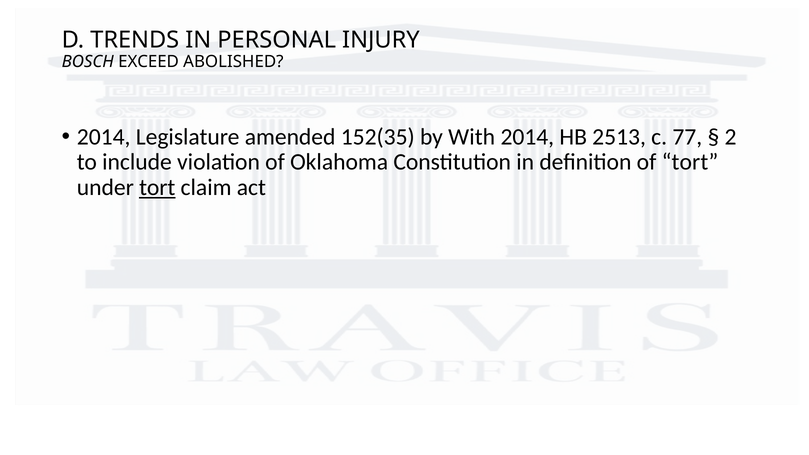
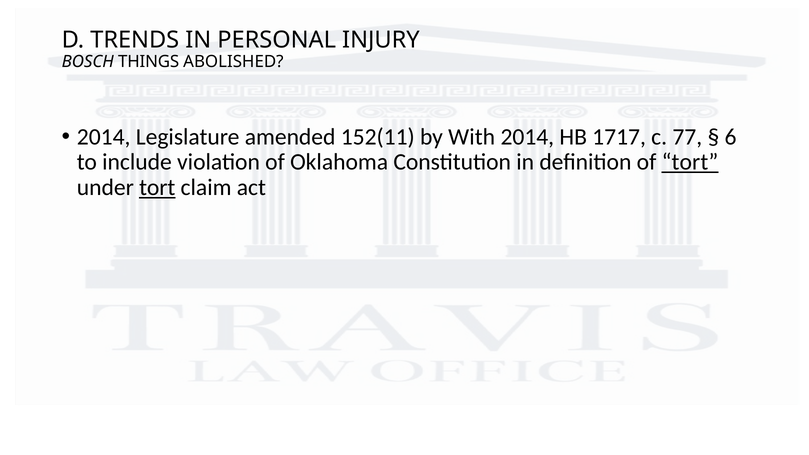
EXCEED: EXCEED -> THINGS
152(35: 152(35 -> 152(11
2513: 2513 -> 1717
2: 2 -> 6
tort at (690, 162) underline: none -> present
